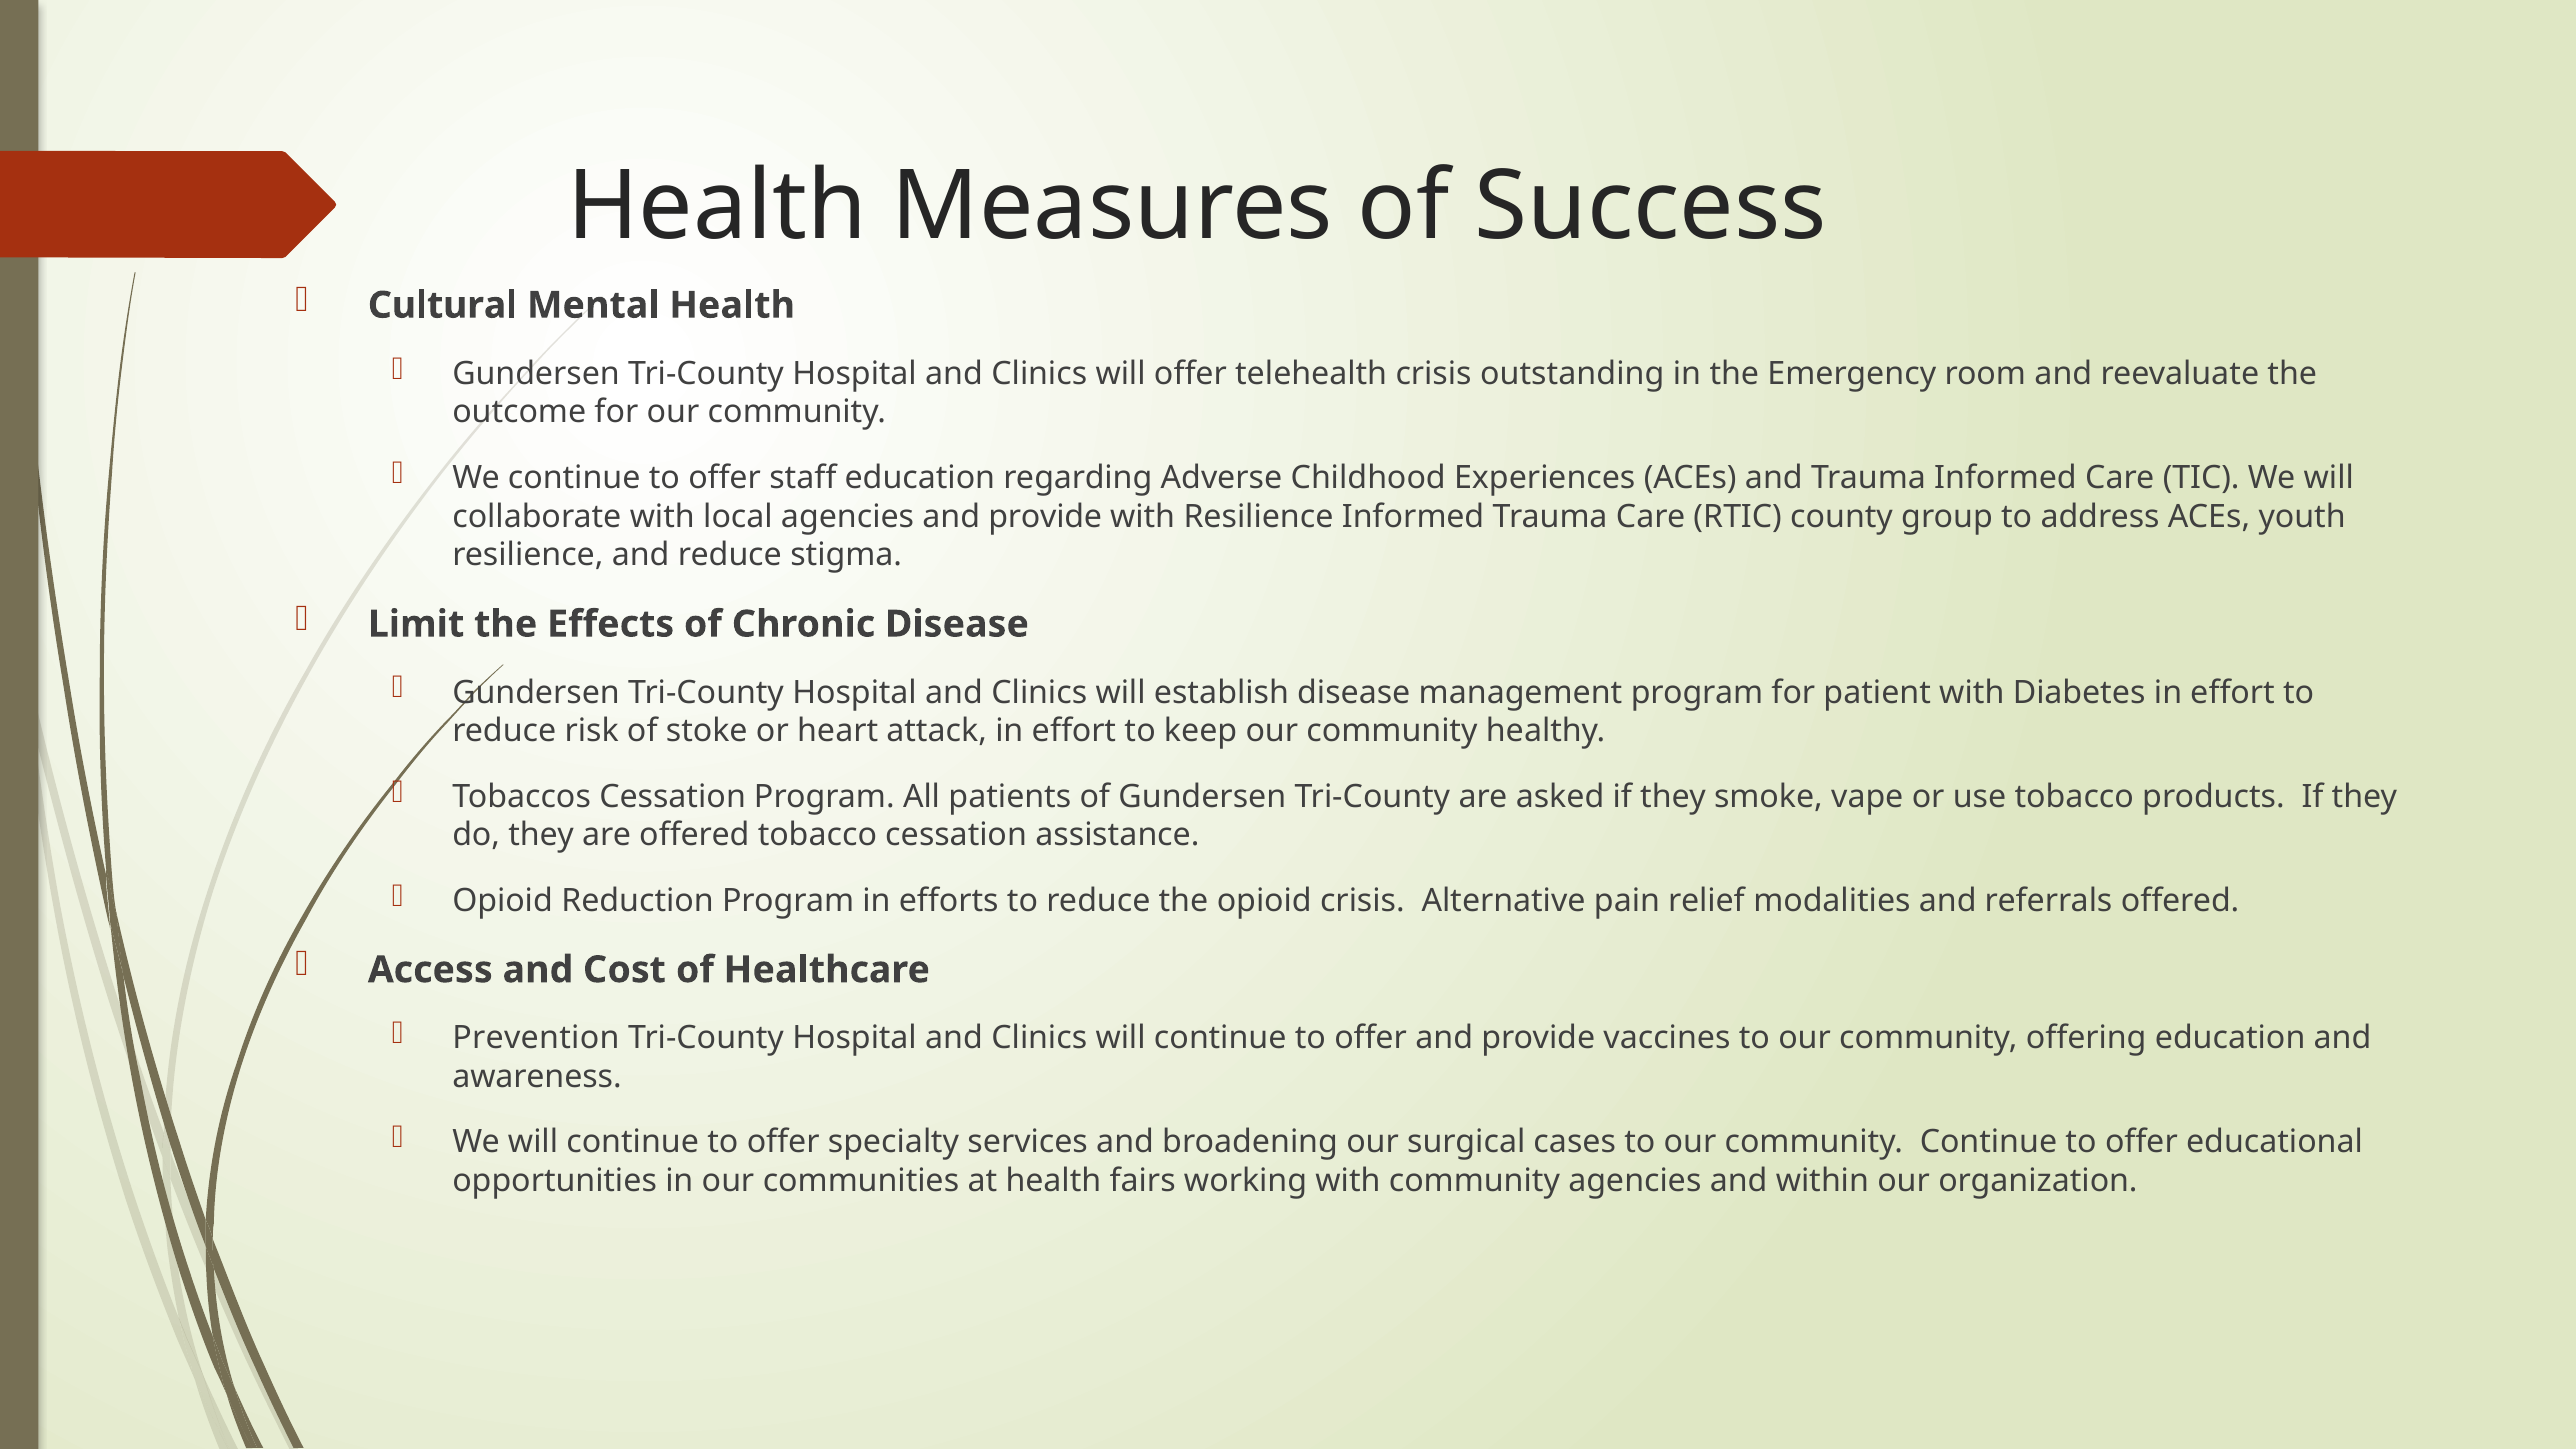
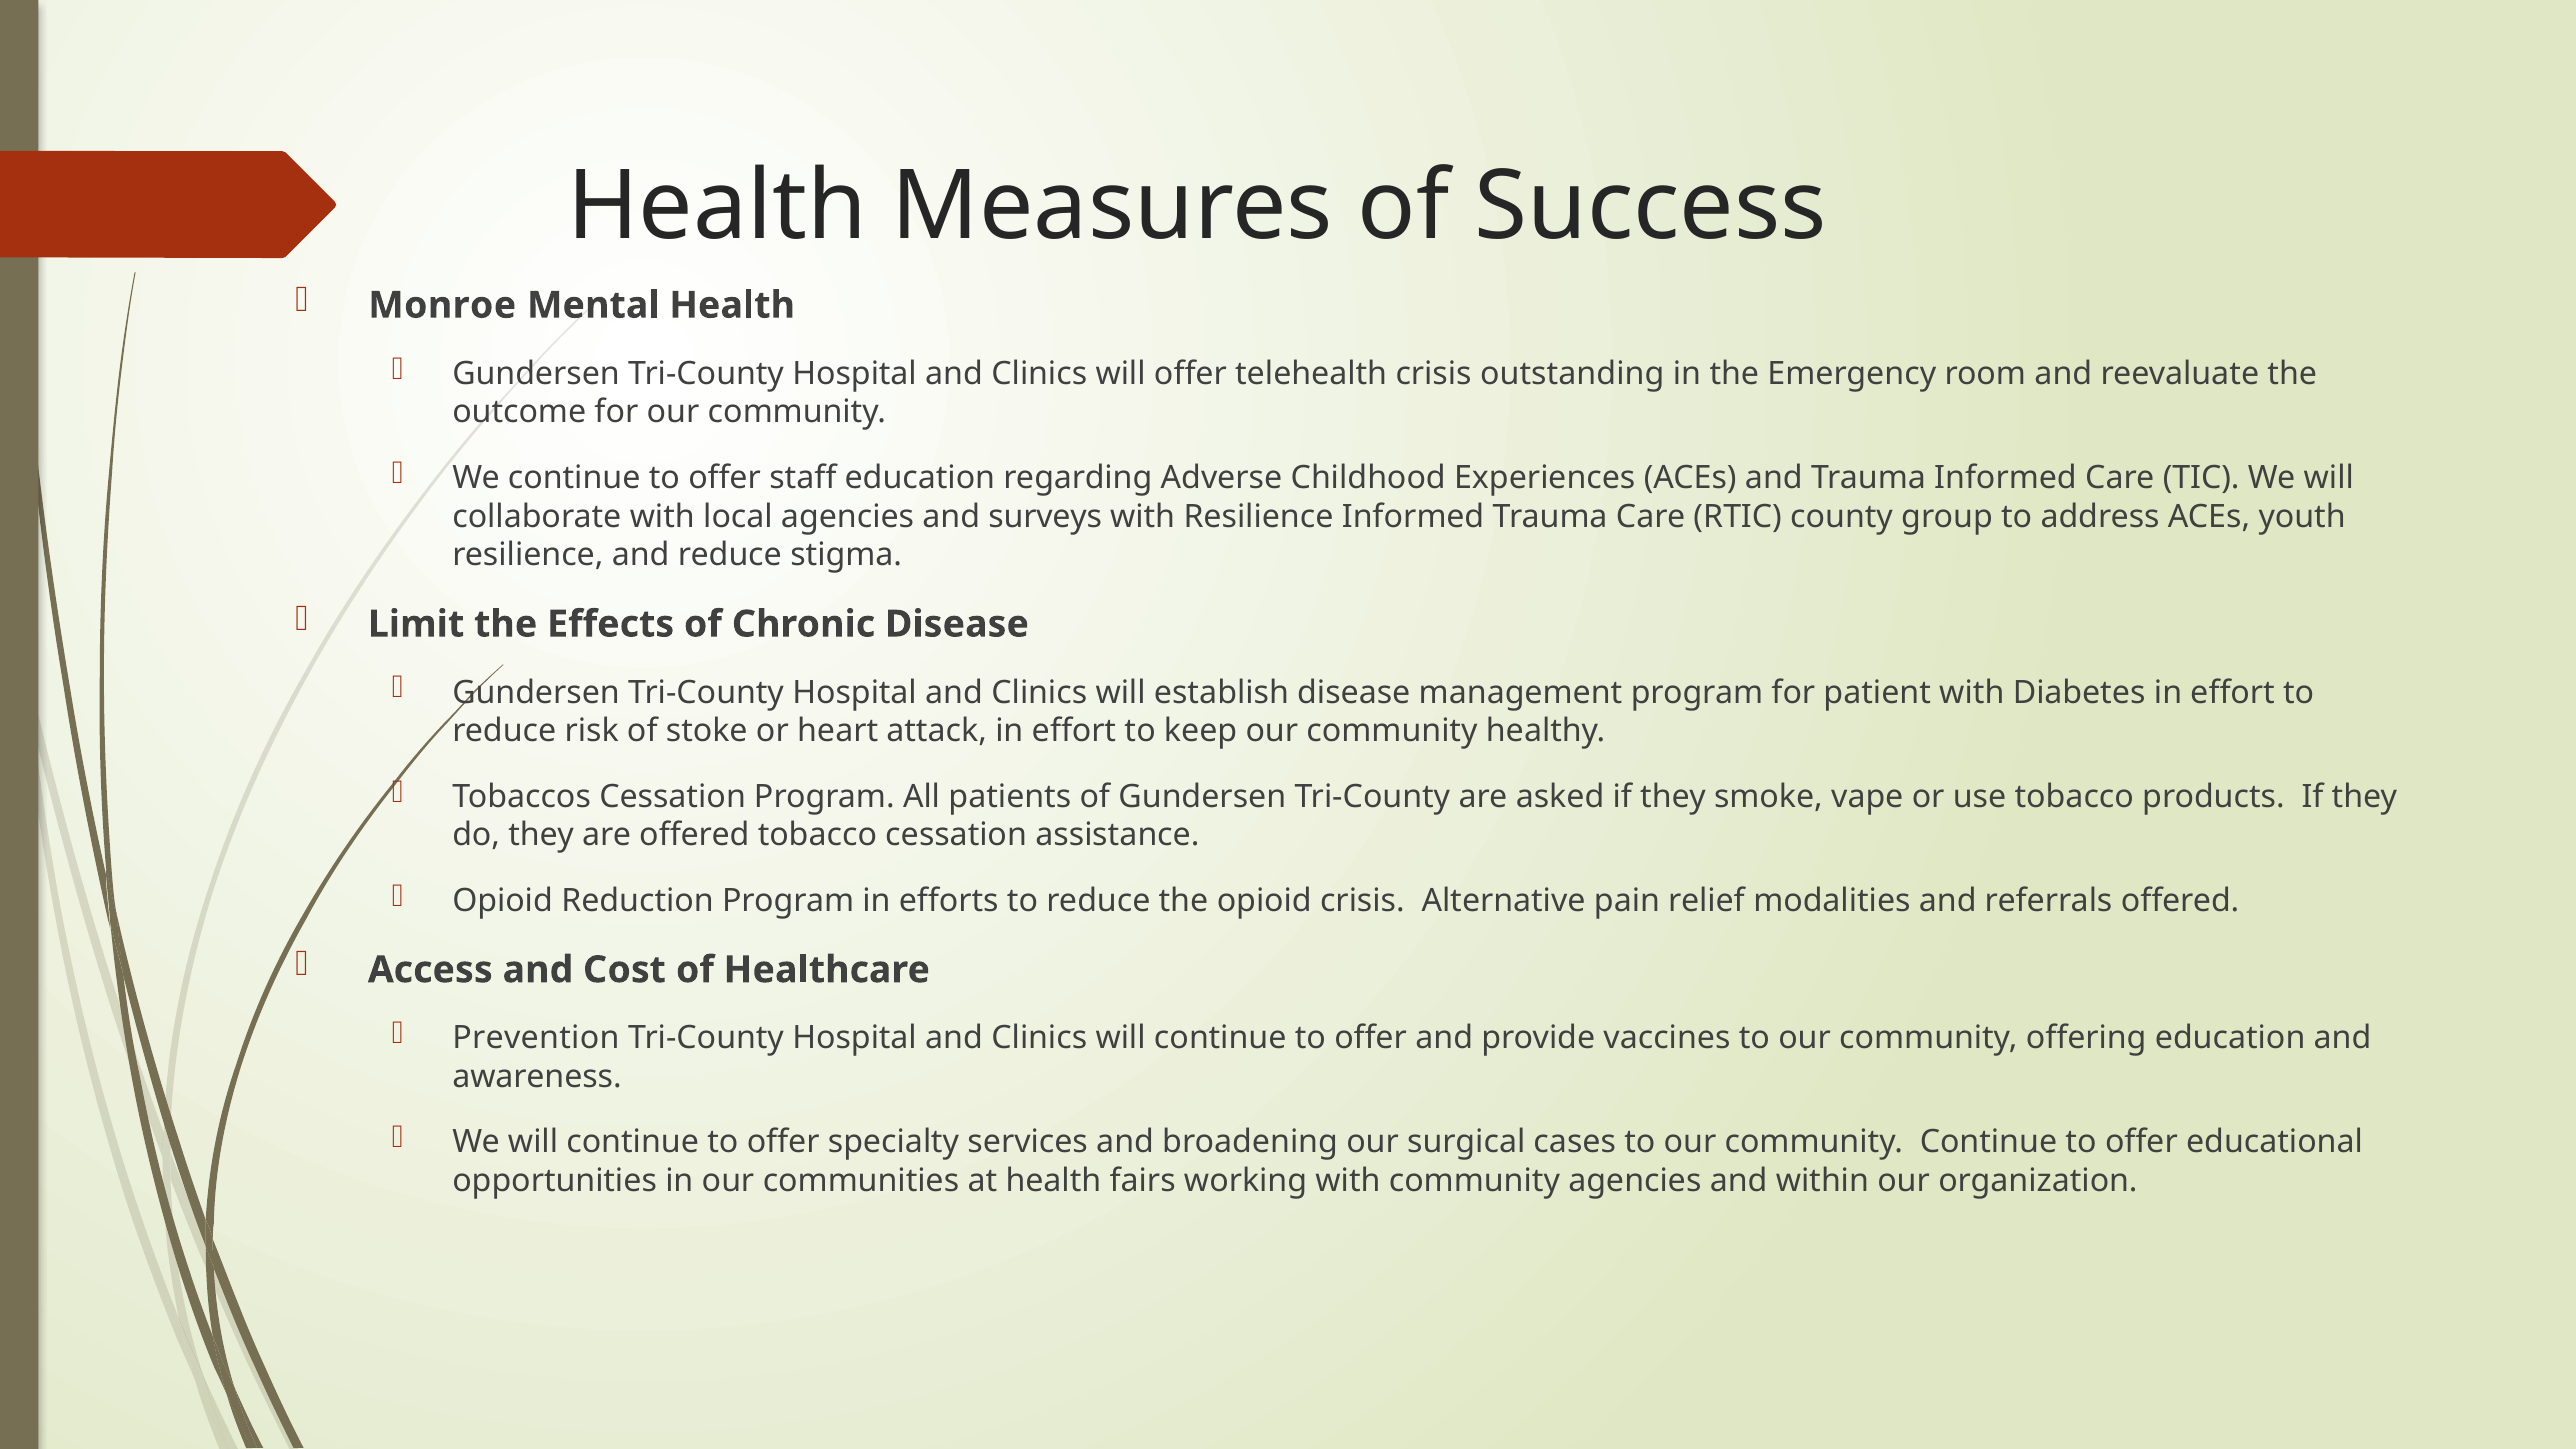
Cultural: Cultural -> Monroe
agencies and provide: provide -> surveys
